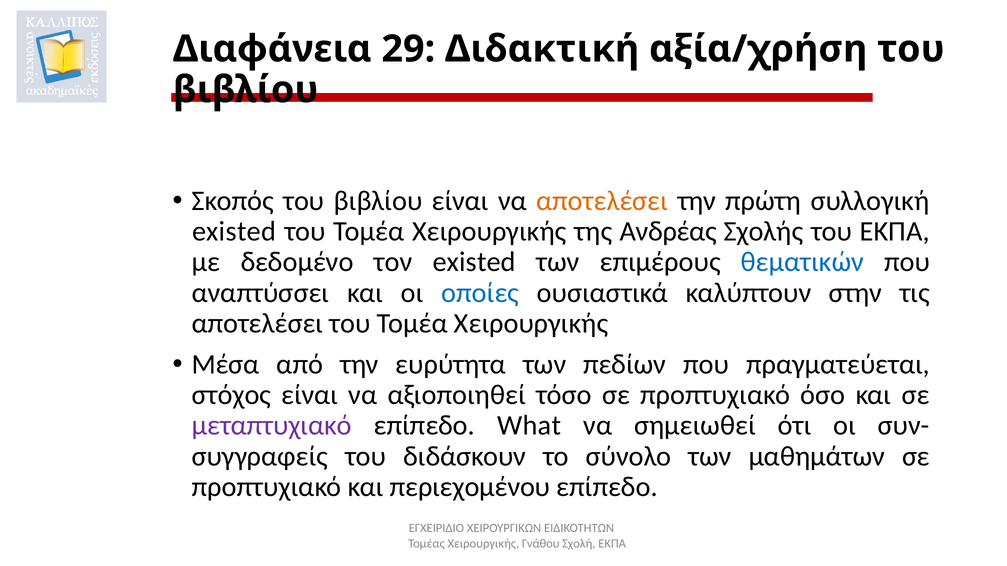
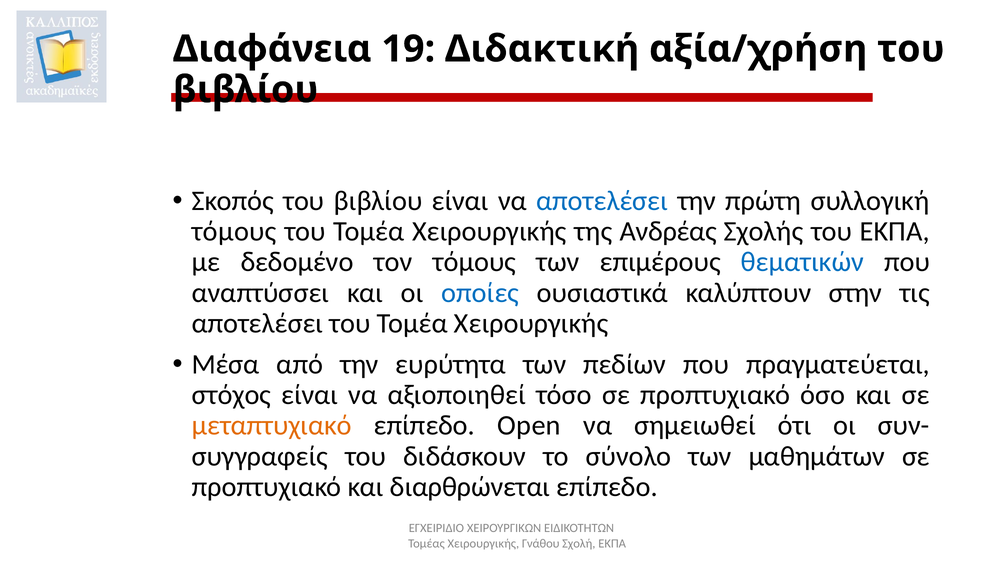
29: 29 -> 19
αποτελέσει at (602, 201) colour: orange -> blue
existed at (234, 232): existed -> τόμους
τον existed: existed -> τόμους
μεταπτυχιακό colour: purple -> orange
What: What -> Open
περιεχομένου: περιεχομένου -> διαρθρώνεται
